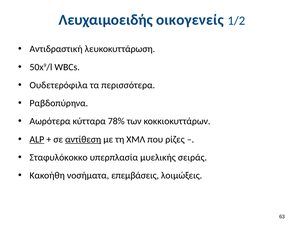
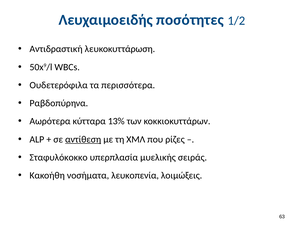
οικογενείς: οικογενείς -> ποσότητες
78%: 78% -> 13%
ALP underline: present -> none
επεμβάσεις: επεμβάσεις -> λευκοπενία
